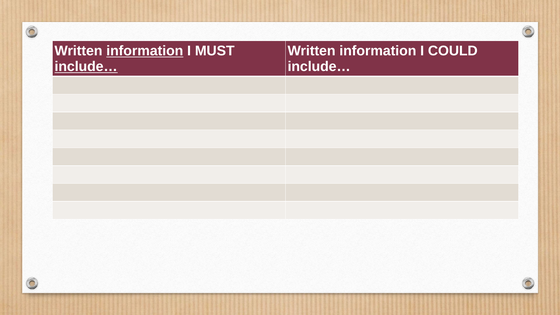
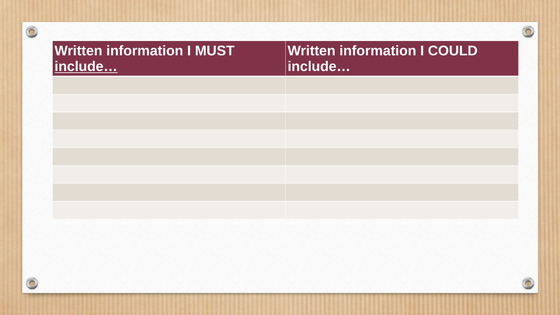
information at (145, 51) underline: present -> none
